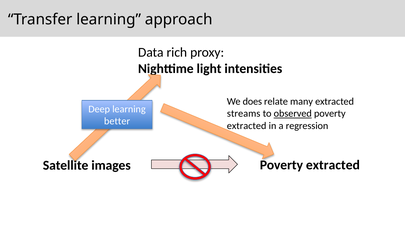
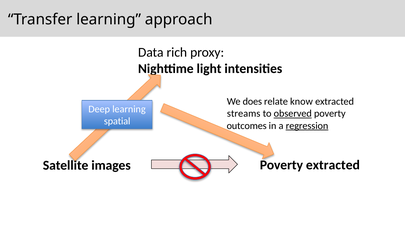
many: many -> know
better: better -> spatial
extracted at (247, 126): extracted -> outcomes
regression underline: none -> present
